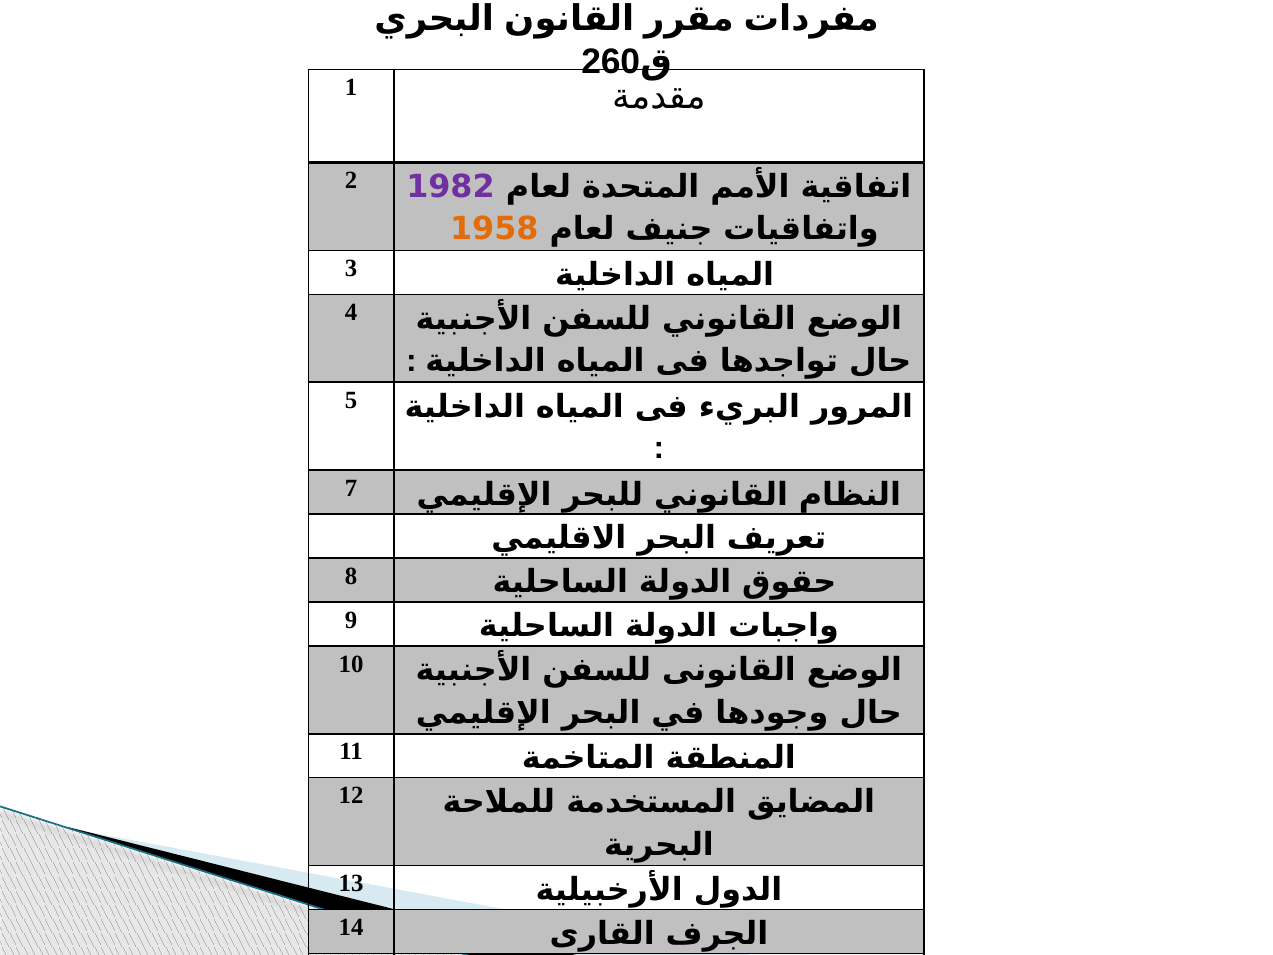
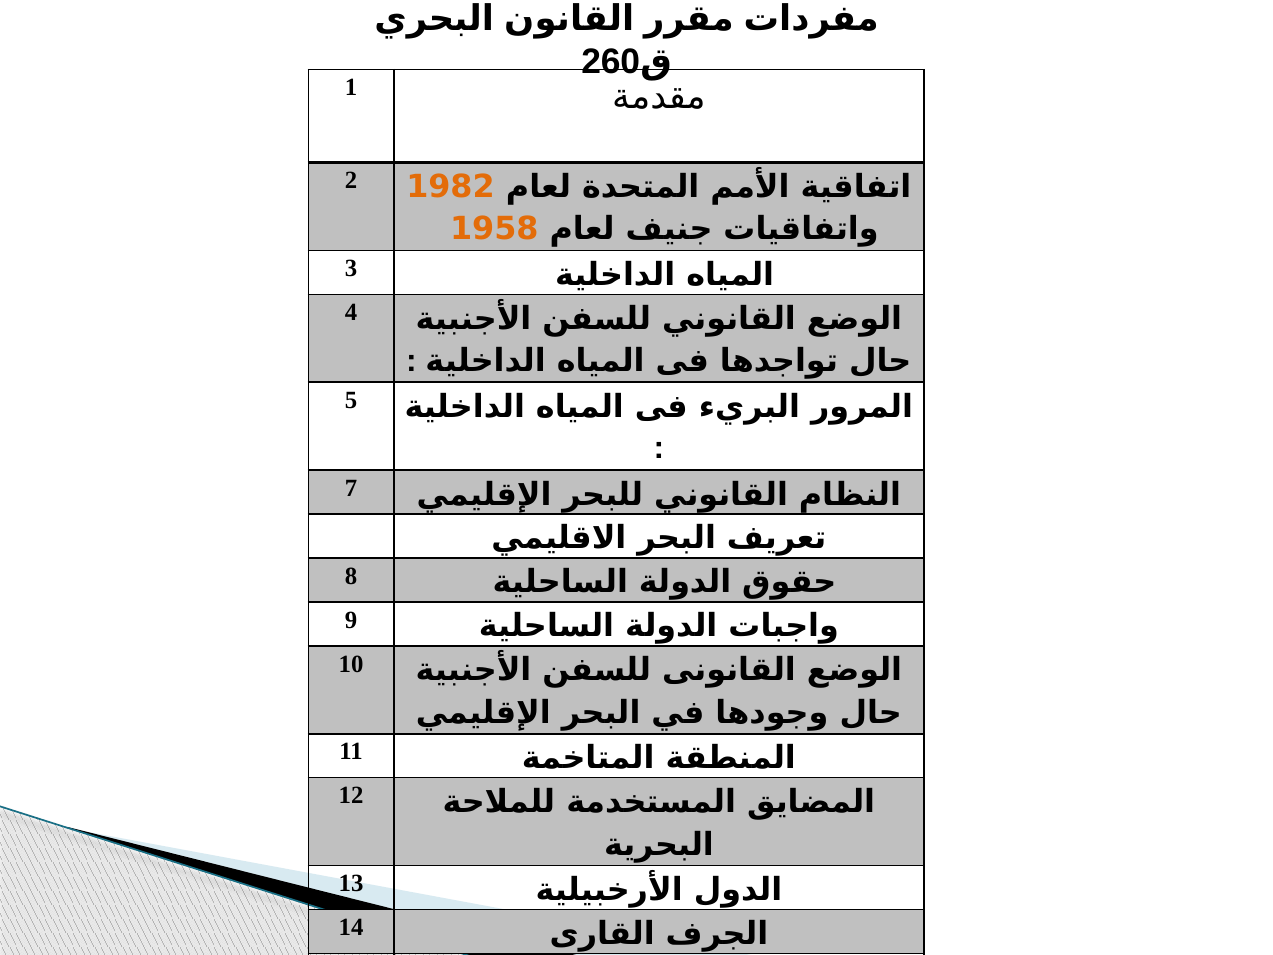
1982 colour: purple -> orange
